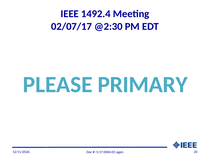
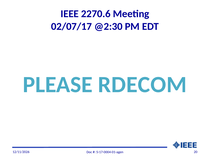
1492.4: 1492.4 -> 2270.6
PRIMARY: PRIMARY -> RDECOM
